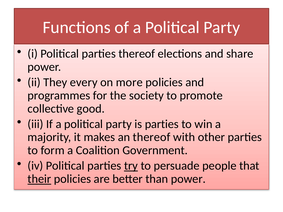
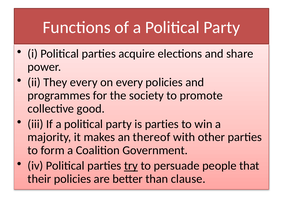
parties thereof: thereof -> acquire
on more: more -> every
their underline: present -> none
than power: power -> clause
